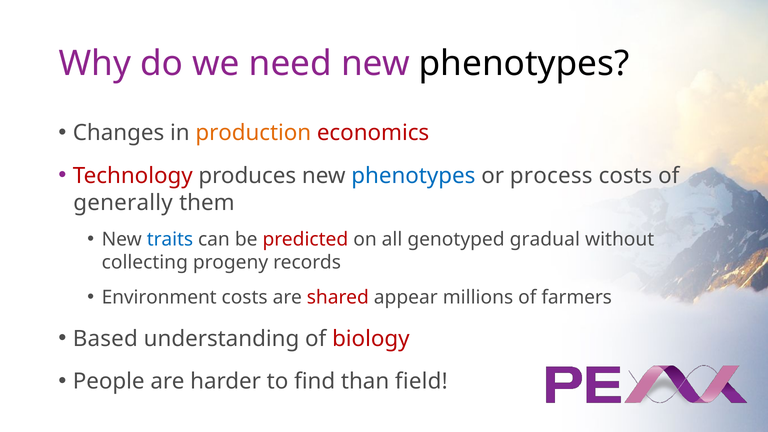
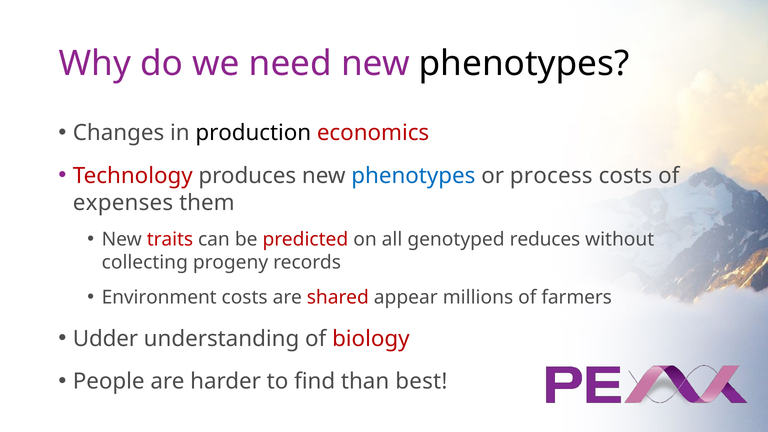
production colour: orange -> black
generally: generally -> expenses
traits colour: blue -> red
gradual: gradual -> reduces
Based: Based -> Udder
field: field -> best
